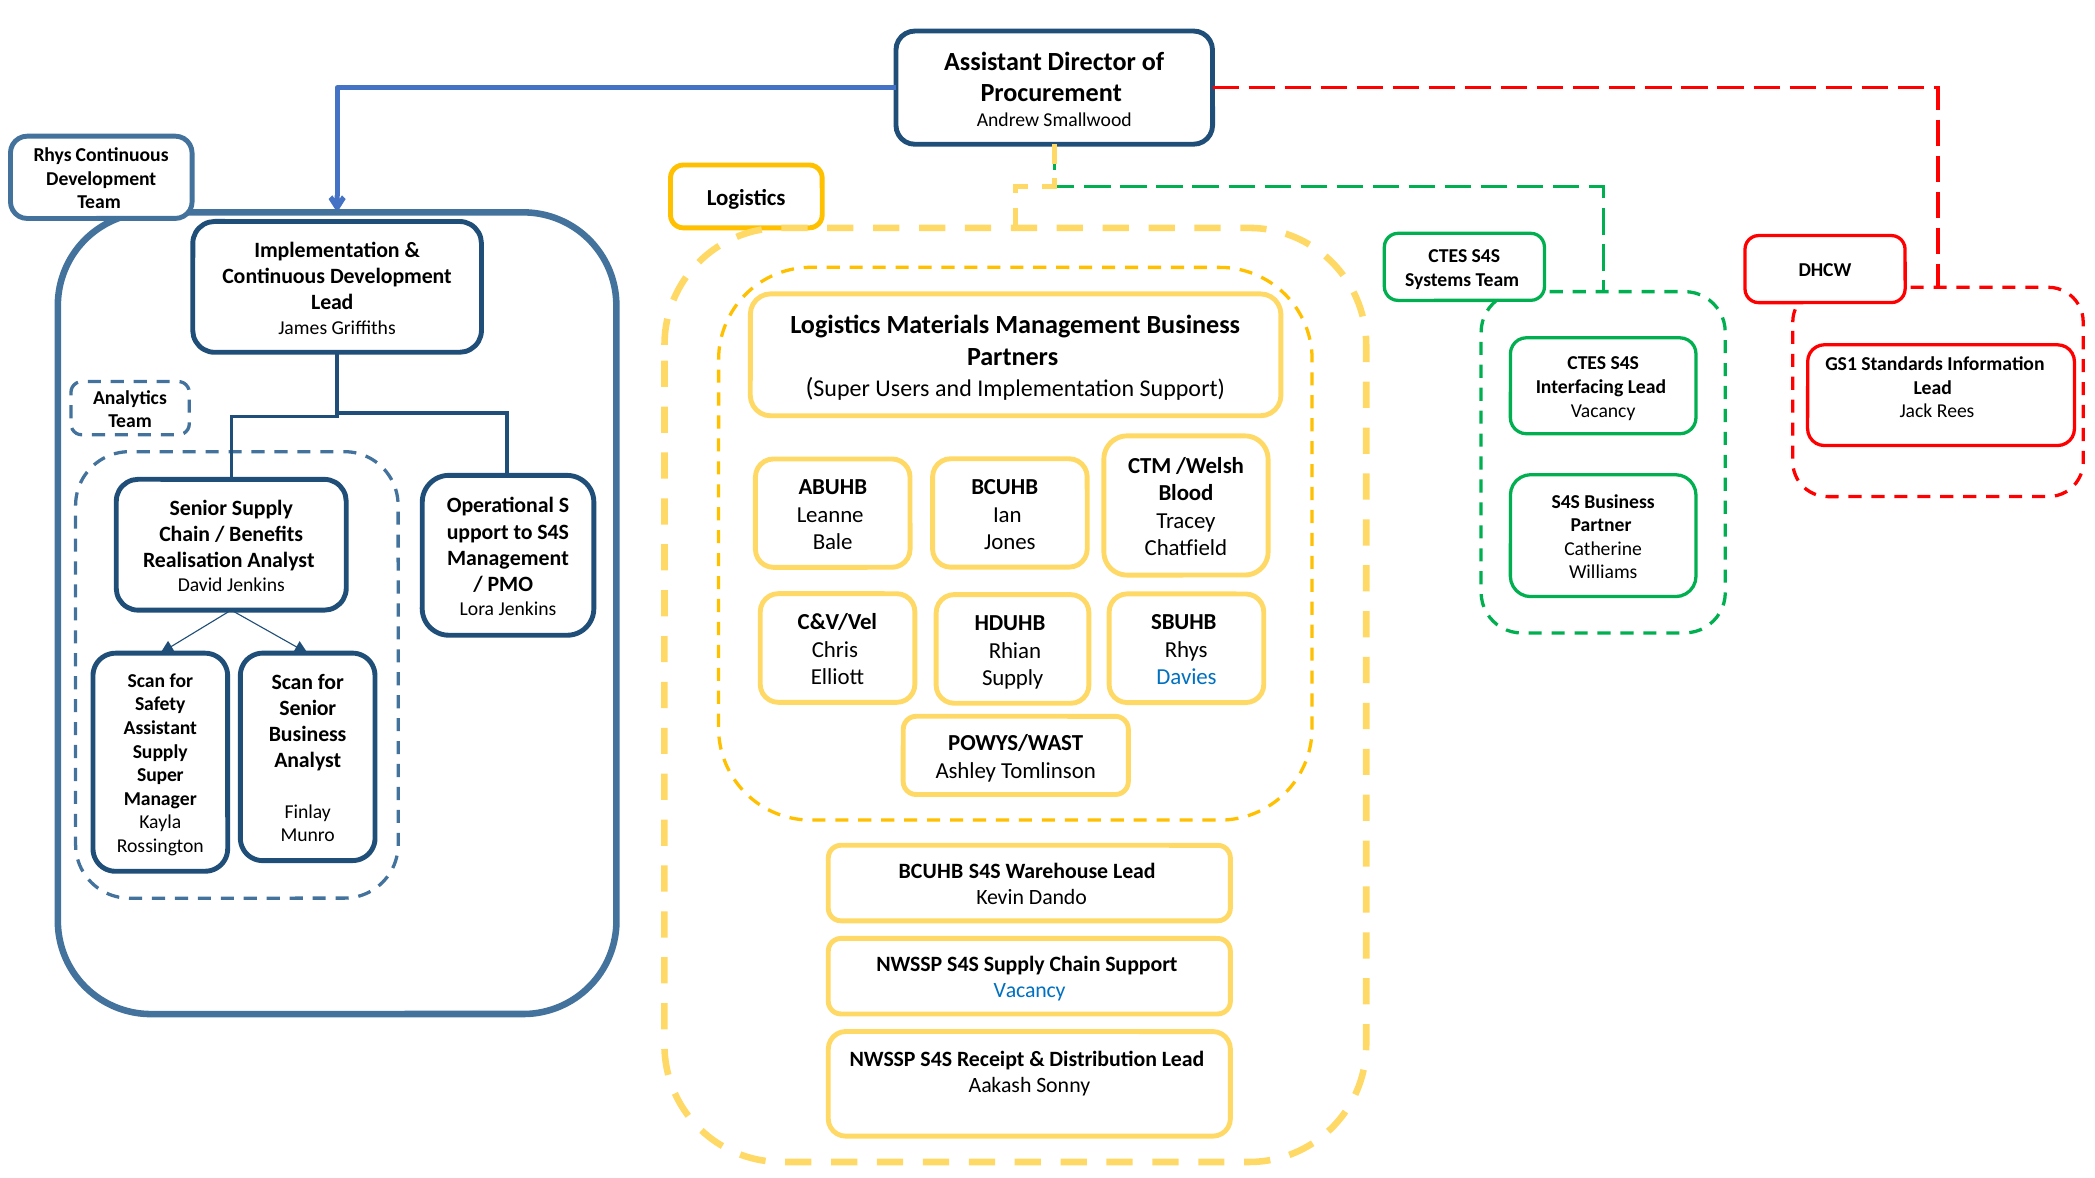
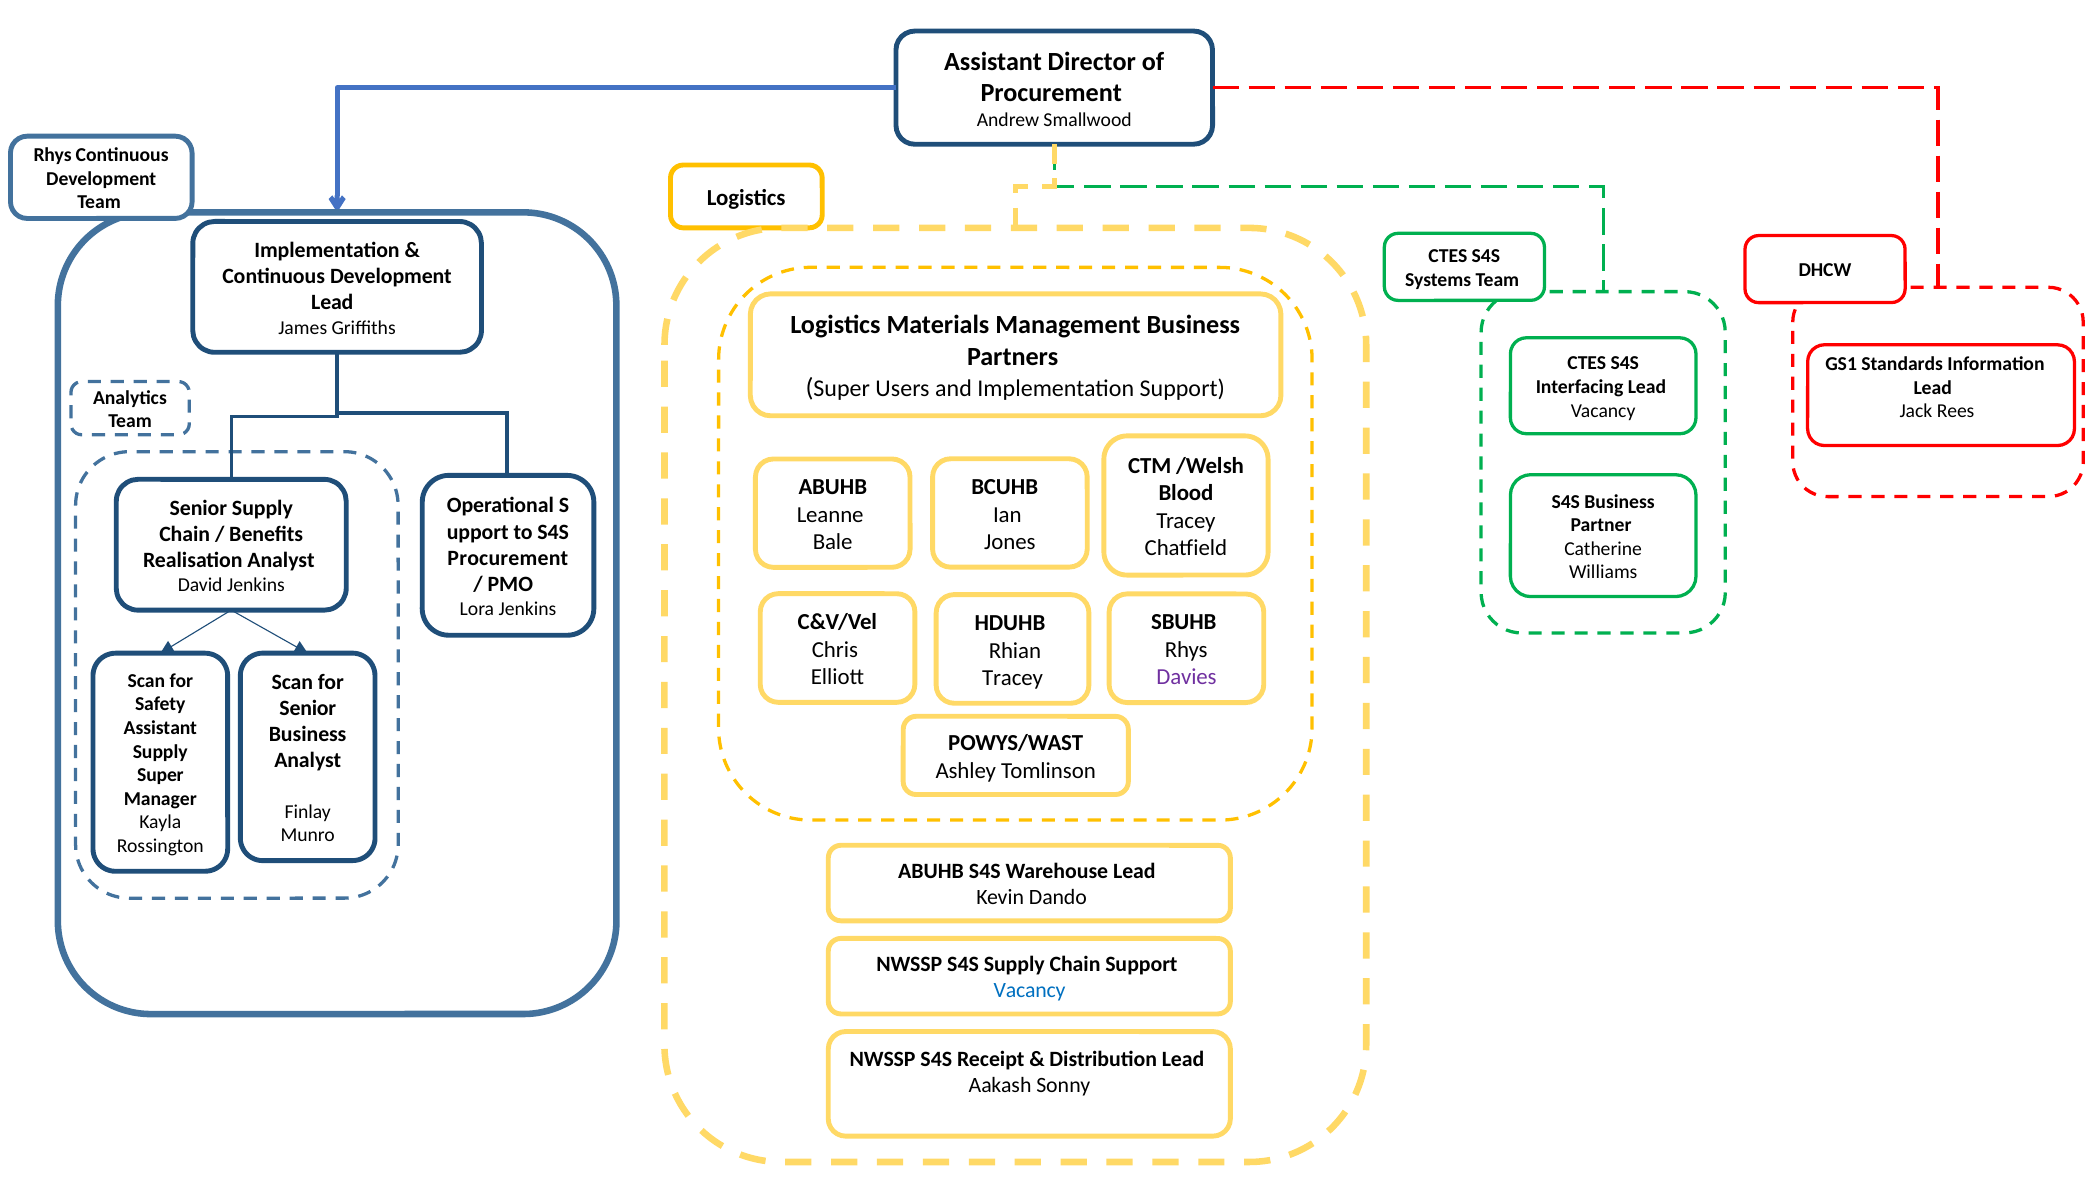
Management at (508, 558): Management -> Procurement
Davies colour: blue -> purple
Supply at (1013, 678): Supply -> Tracey
BCUHB at (931, 872): BCUHB -> ABUHB
